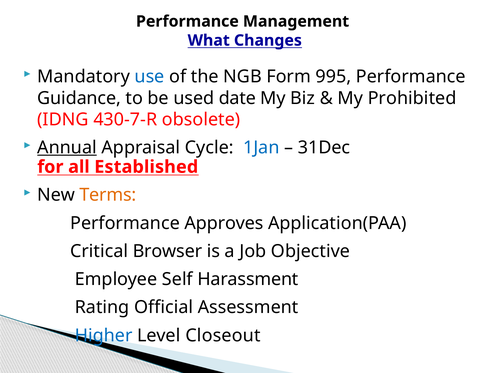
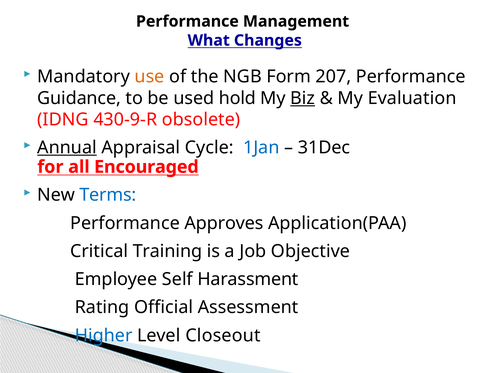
use colour: blue -> orange
995: 995 -> 207
date: date -> hold
Biz underline: none -> present
Prohibited: Prohibited -> Evaluation
430-7-R: 430-7-R -> 430-9-R
Established: Established -> Encouraged
Terms colour: orange -> blue
Browser: Browser -> Training
